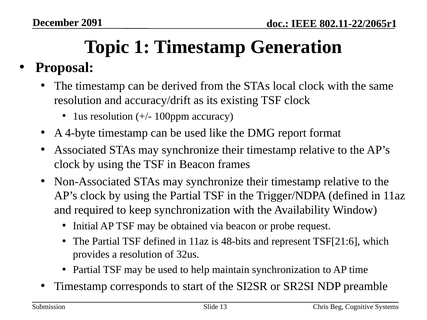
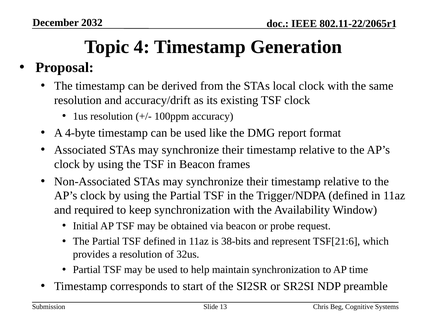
2091: 2091 -> 2032
1: 1 -> 4
48-bits: 48-bits -> 38-bits
